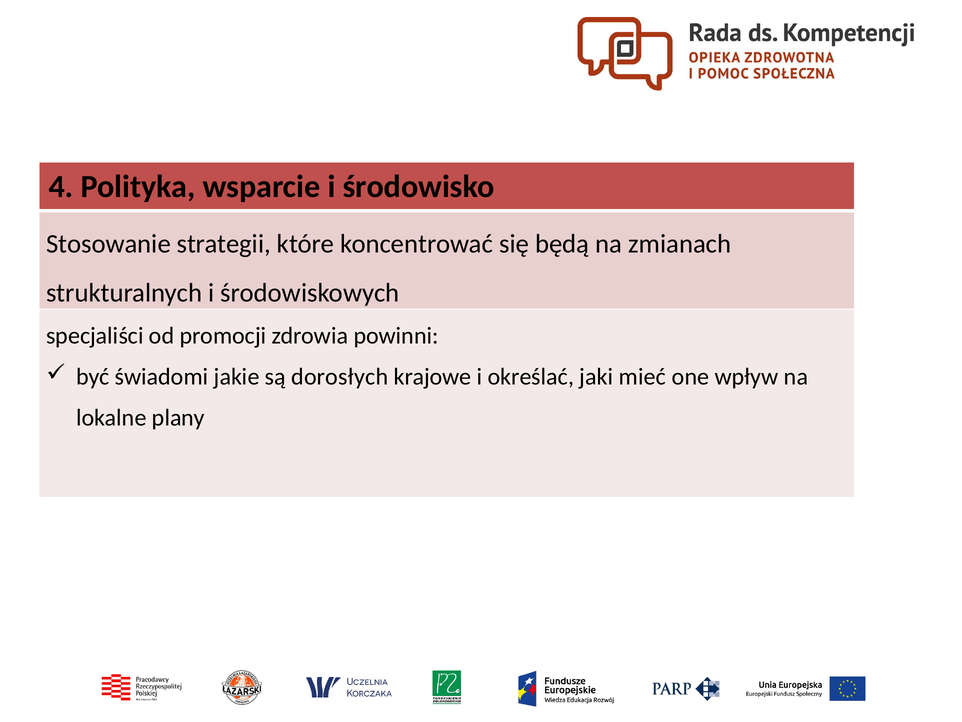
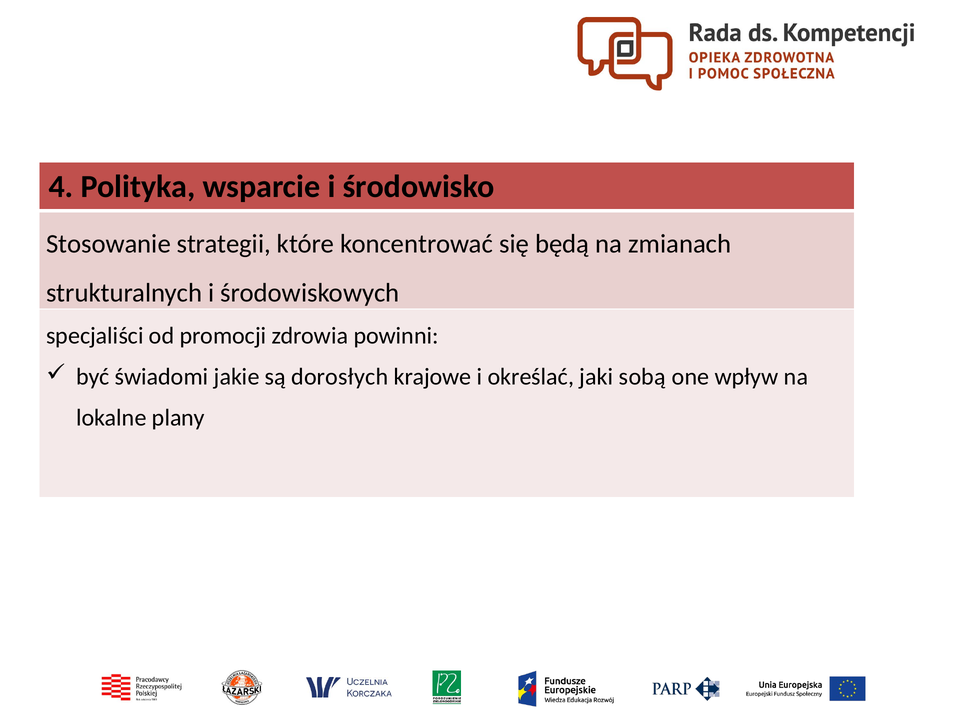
mieć: mieć -> sobą
